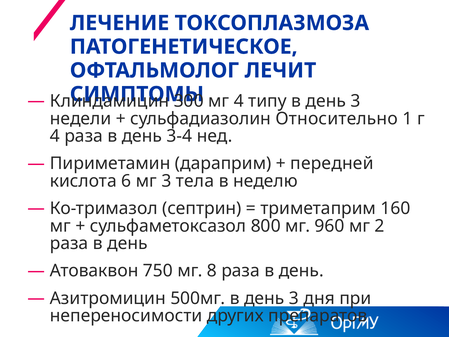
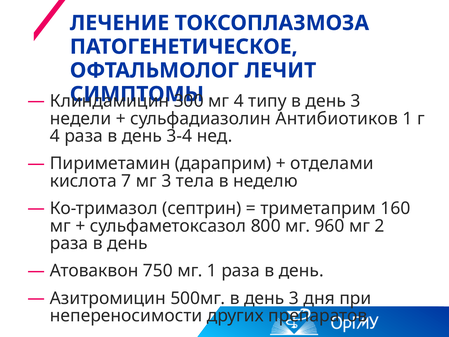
Относительно: Относительно -> Антибиотиков
передней: передней -> отделами
6: 6 -> 7
мг 8: 8 -> 1
